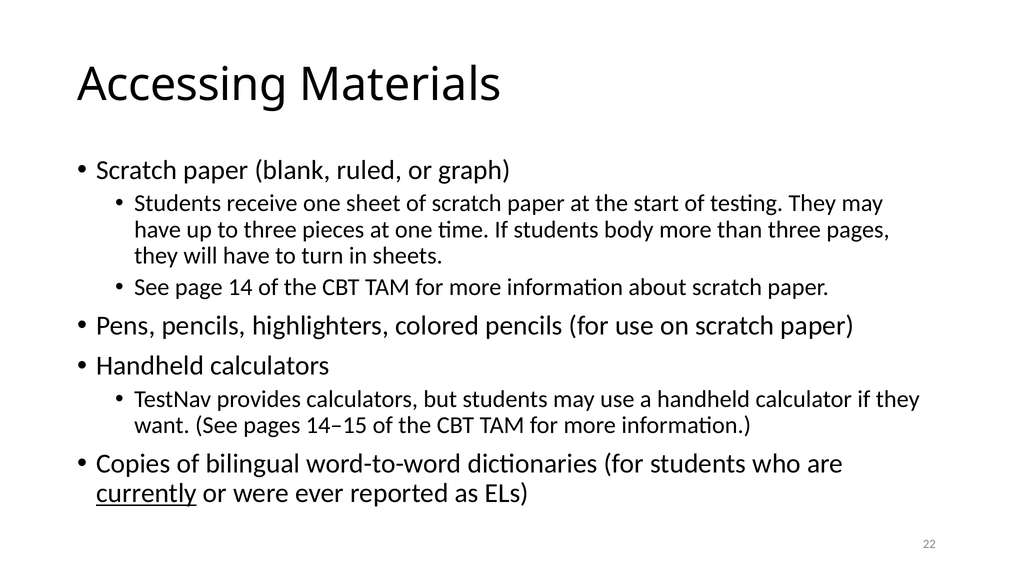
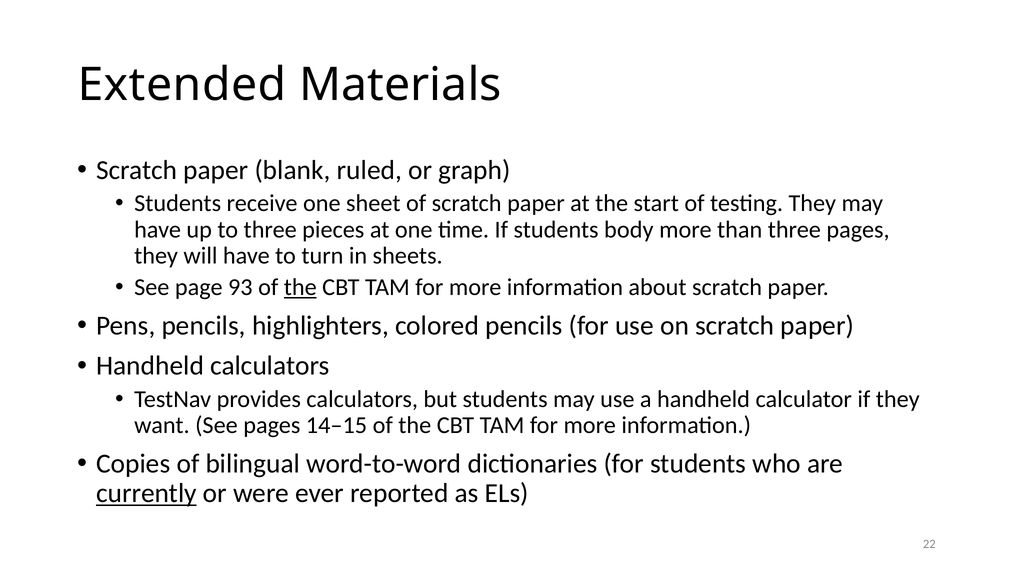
Accessing: Accessing -> Extended
14: 14 -> 93
the at (300, 287) underline: none -> present
